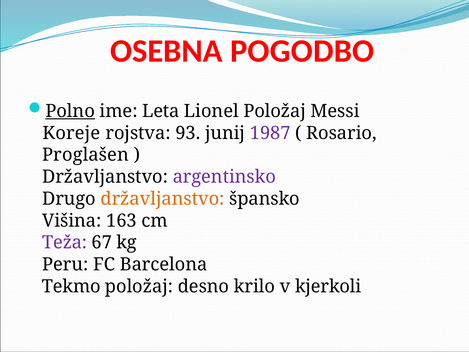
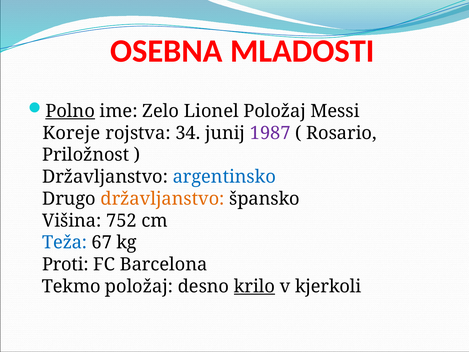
POGODBO: POGODBO -> MLADOSTI
Leta: Leta -> Zelo
93: 93 -> 34
Proglašen: Proglašen -> Priložnost
argentinsko colour: purple -> blue
163: 163 -> 752
Teža colour: purple -> blue
Peru: Peru -> Proti
krilo underline: none -> present
